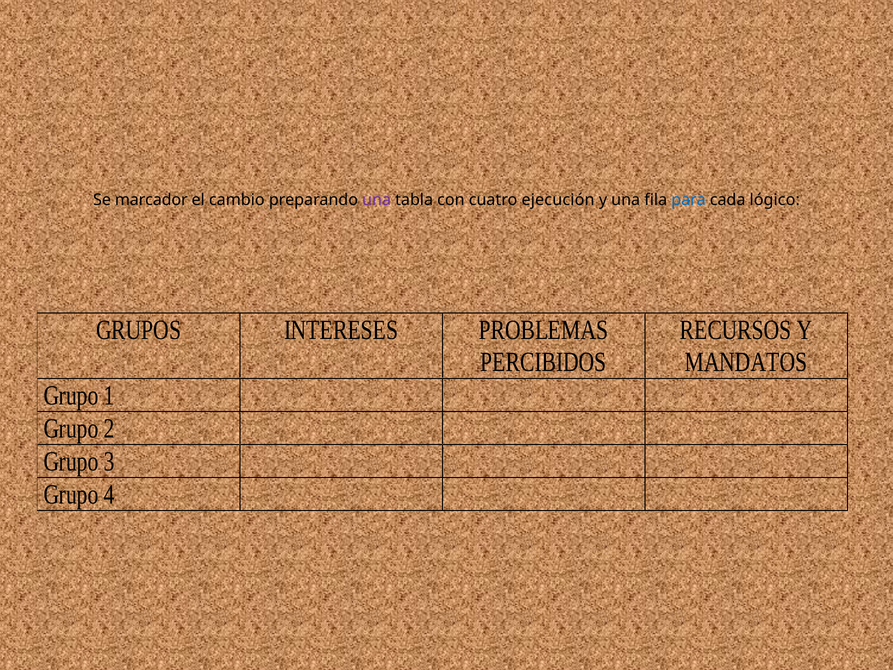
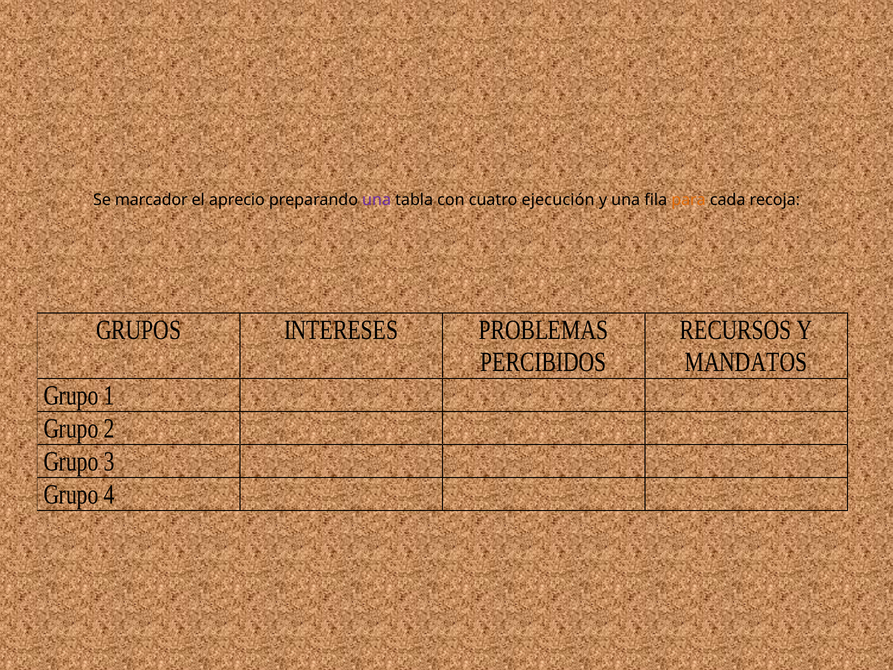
cambio: cambio -> aprecio
para colour: blue -> orange
lógico: lógico -> recoja
